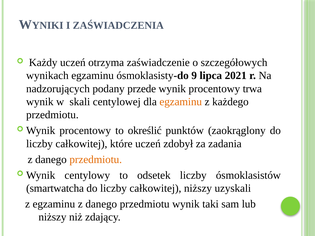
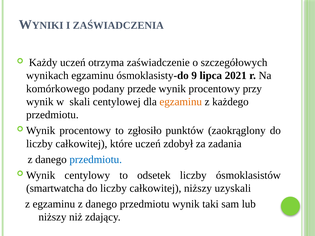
nadzorujących: nadzorujących -> komórkowego
trwa: trwa -> przy
określić: określić -> zgłosiło
przedmiotu at (96, 160) colour: orange -> blue
